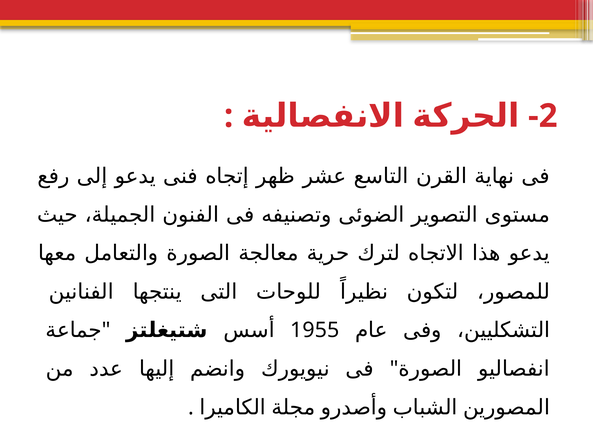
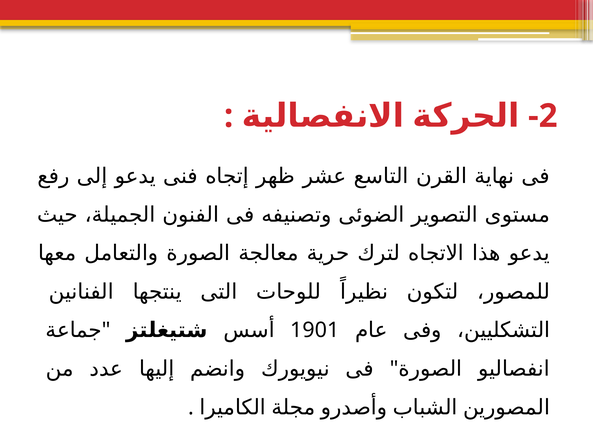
1955: 1955 -> 1901
